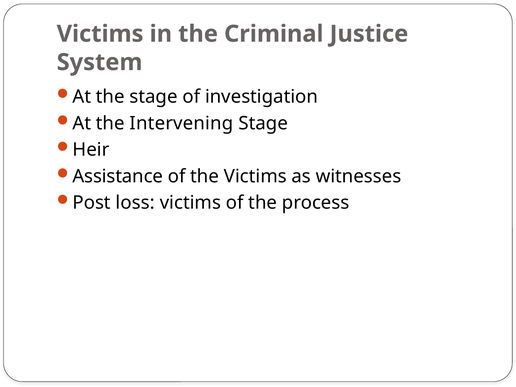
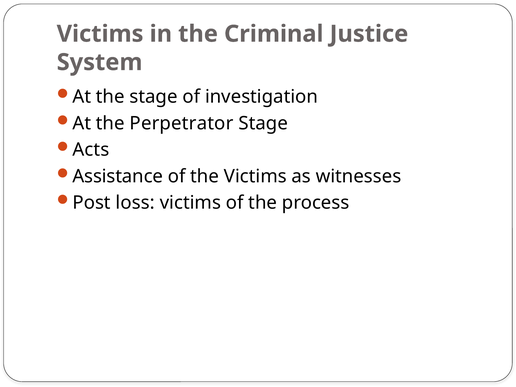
Intervening: Intervening -> Perpetrator
Heir: Heir -> Acts
